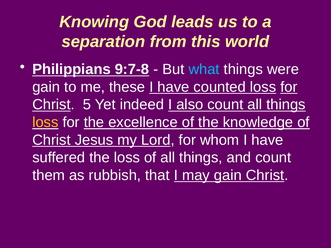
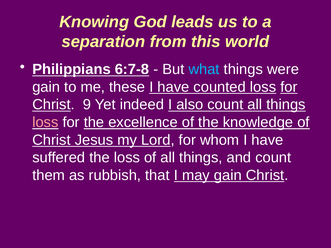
9:7-8: 9:7-8 -> 6:7-8
5: 5 -> 9
loss at (45, 122) colour: yellow -> pink
